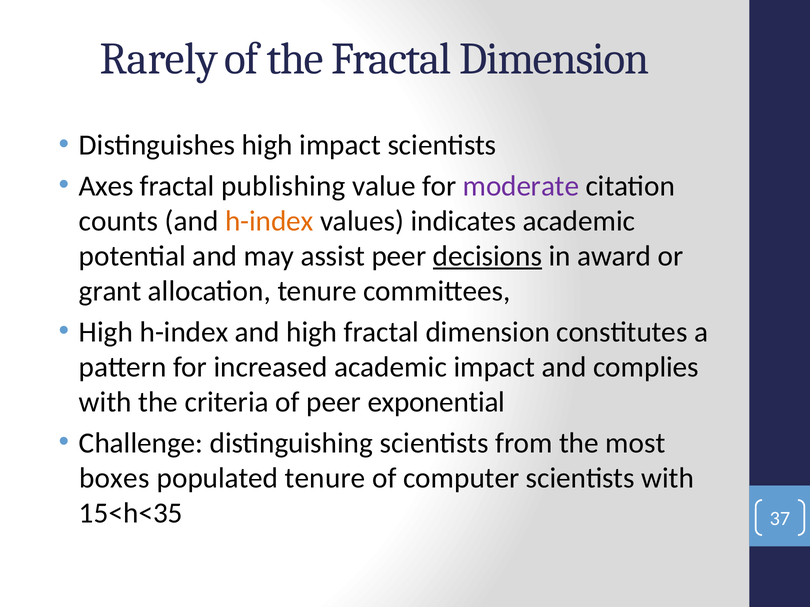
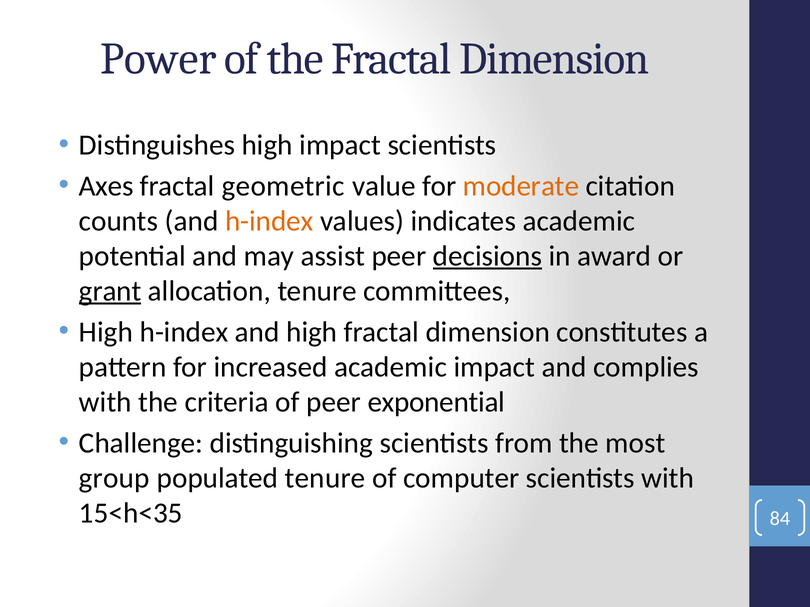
Rarely: Rarely -> Power
publishing: publishing -> geometric
moderate colour: purple -> orange
grant underline: none -> present
boxes: boxes -> group
37: 37 -> 84
